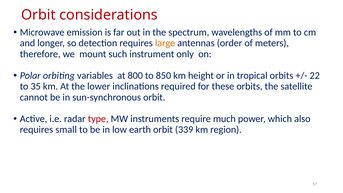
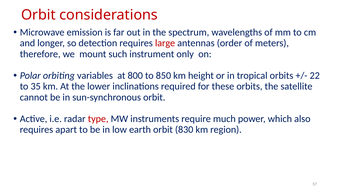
large colour: orange -> red
small: small -> apart
339: 339 -> 830
